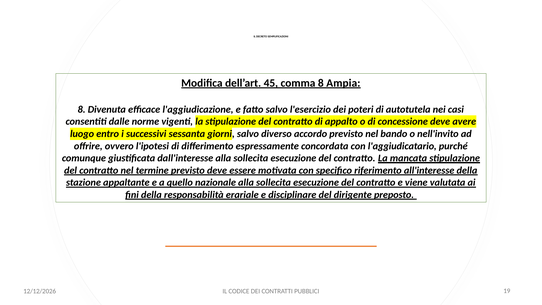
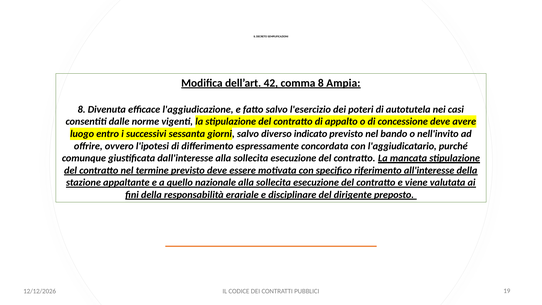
45: 45 -> 42
accordo: accordo -> indicato
